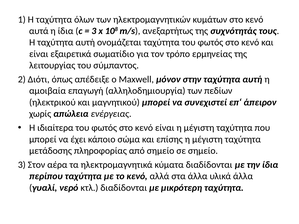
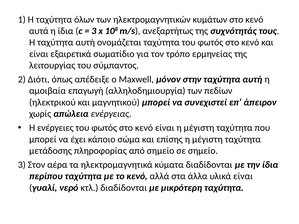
ιδιαίτερα: ιδιαίτερα -> ενέργειες
υλικά άλλα: άλλα -> είναι
